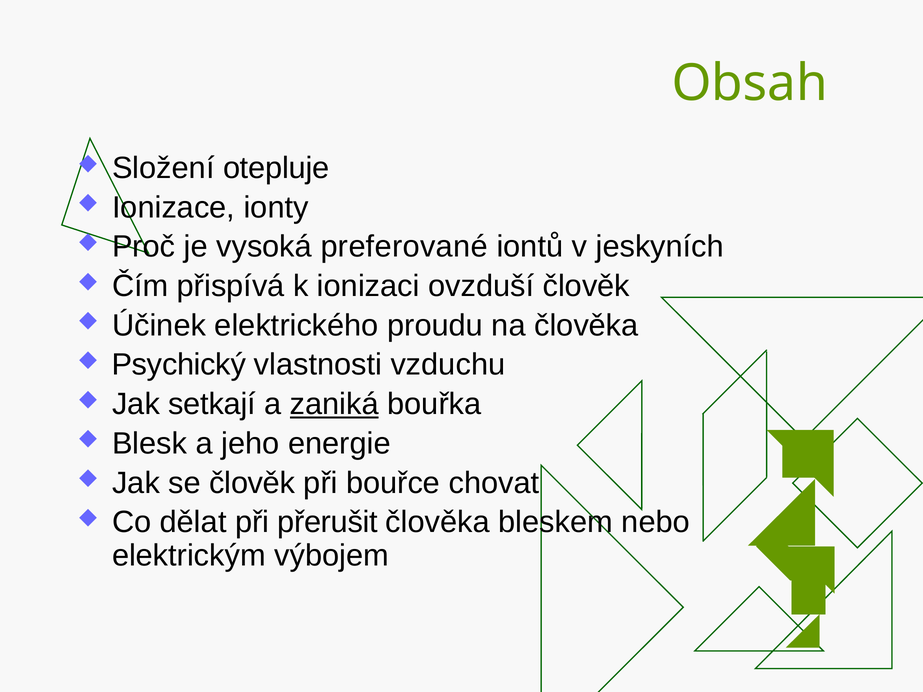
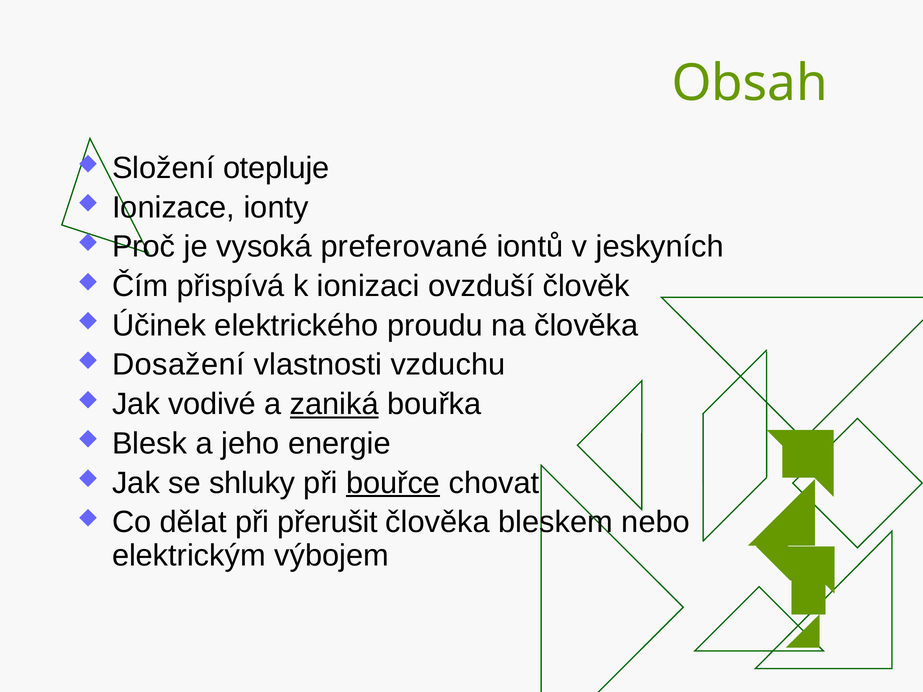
Psychický: Psychický -> Dosažení
setkají: setkají -> vodivé
se člověk: člověk -> shluky
bouřce underline: none -> present
